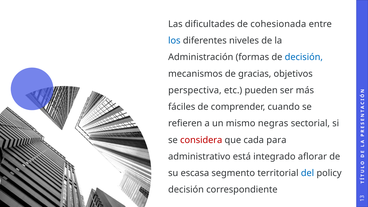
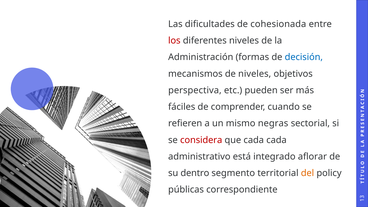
los colour: blue -> red
de gracias: gracias -> niveles
cada para: para -> cada
escasa: escasa -> dentro
del colour: blue -> orange
decisión at (186, 190): decisión -> públicas
